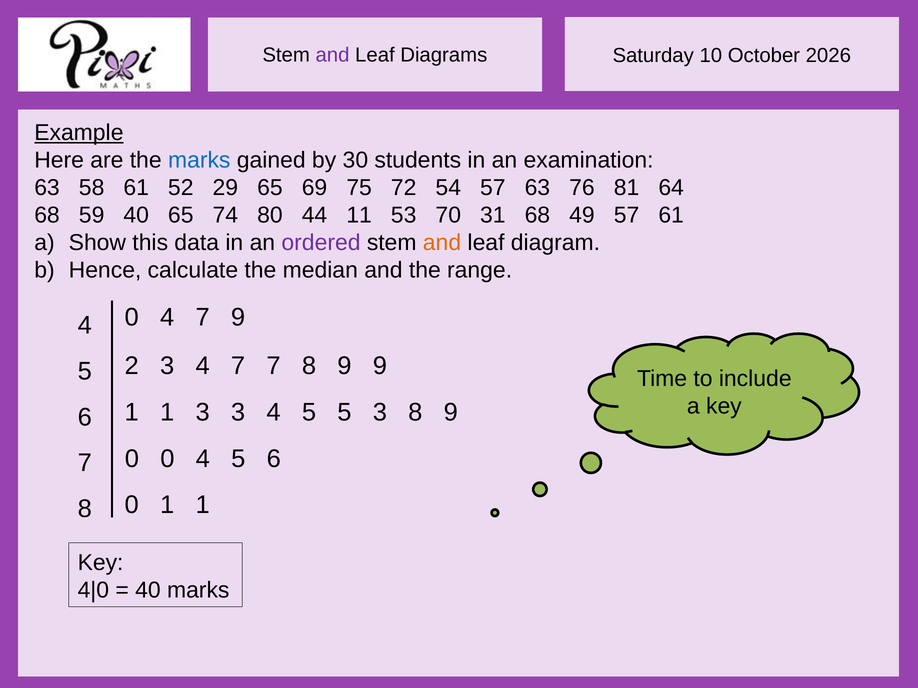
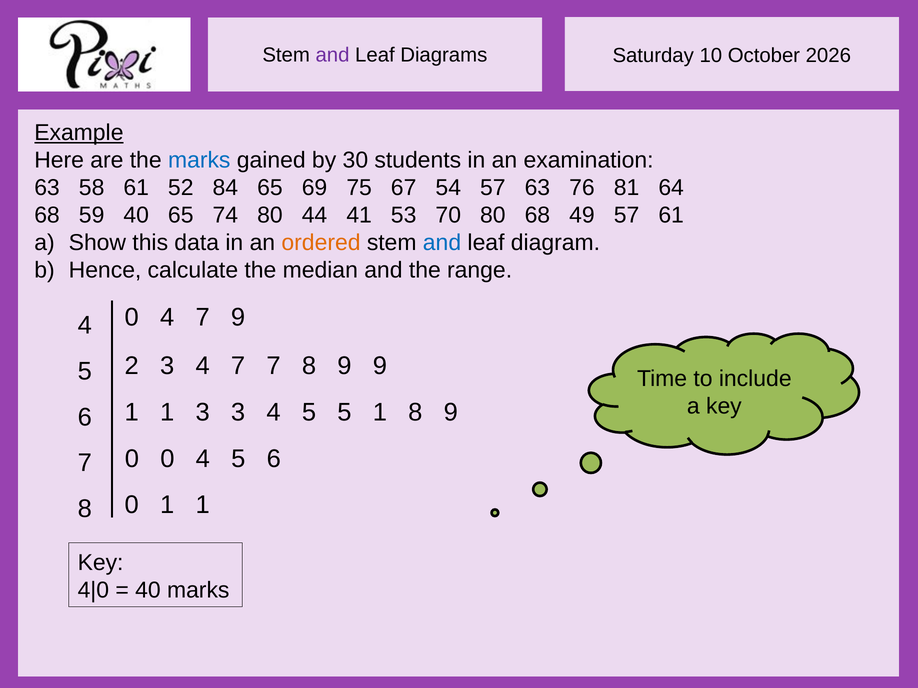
29: 29 -> 84
72: 72 -> 67
11: 11 -> 41
70 31: 31 -> 80
ordered colour: purple -> orange
and at (442, 243) colour: orange -> blue
5 3: 3 -> 1
